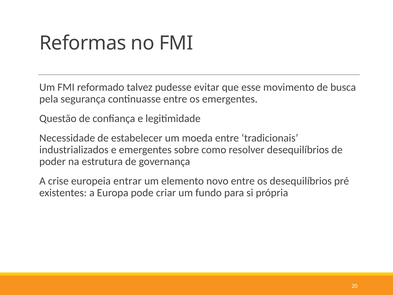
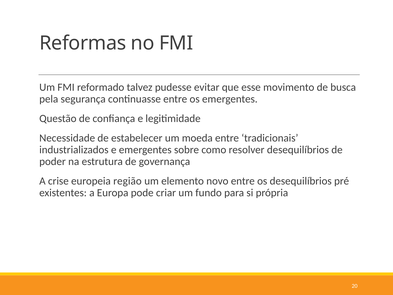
entrar: entrar -> região
